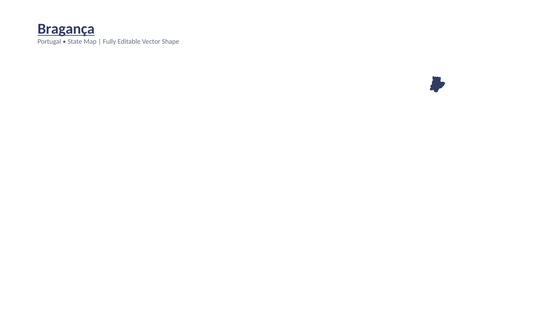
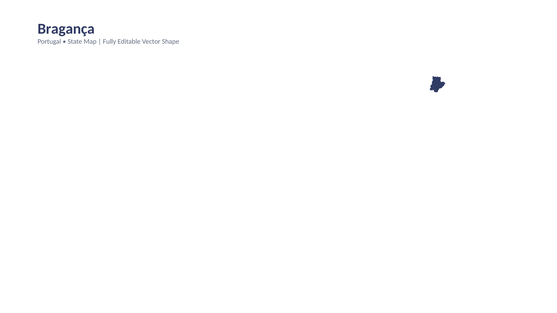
Bragança underline: present -> none
